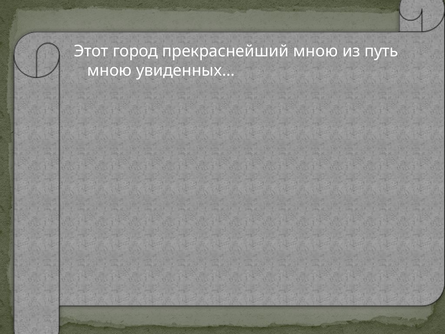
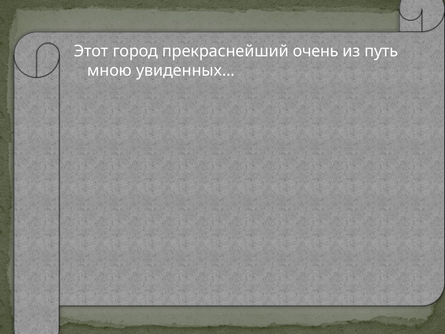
прекраснейший мною: мною -> очень
